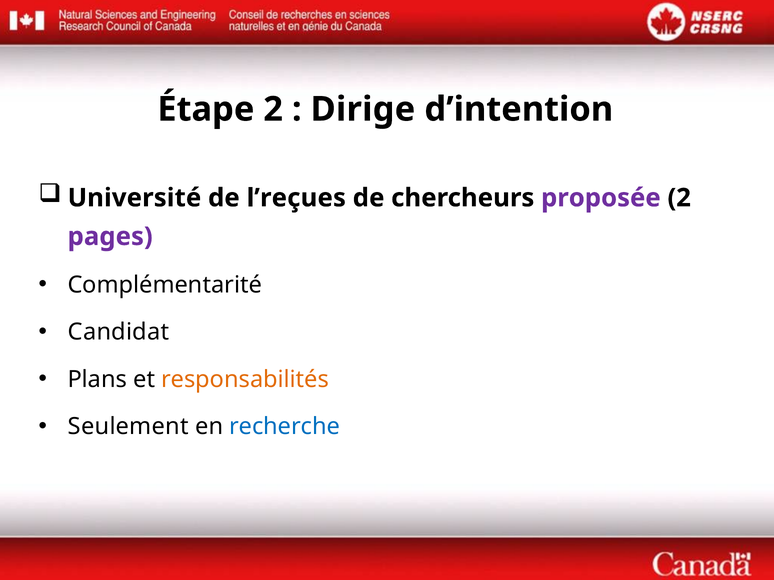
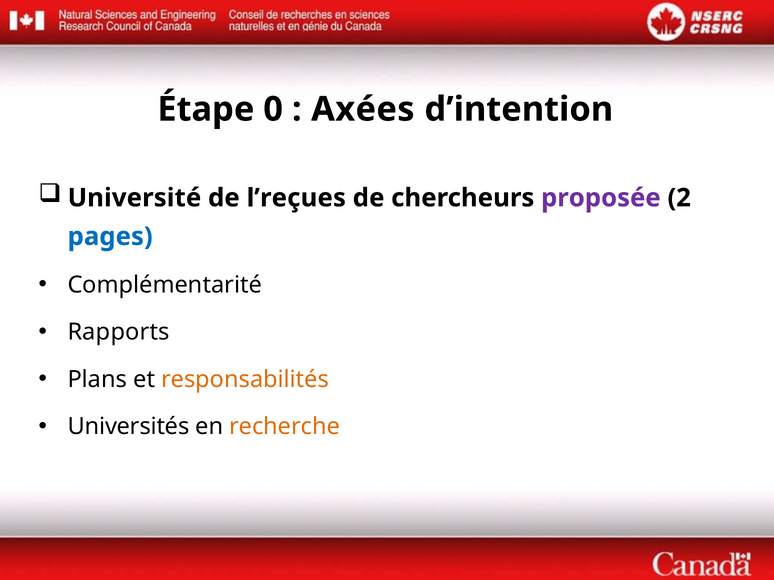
Étape 2: 2 -> 0
Dirige: Dirige -> Axées
pages colour: purple -> blue
Candidat: Candidat -> Rapports
Seulement: Seulement -> Universités
recherche colour: blue -> orange
